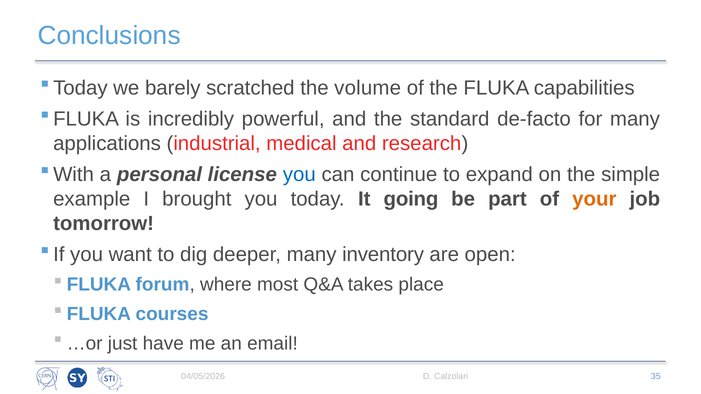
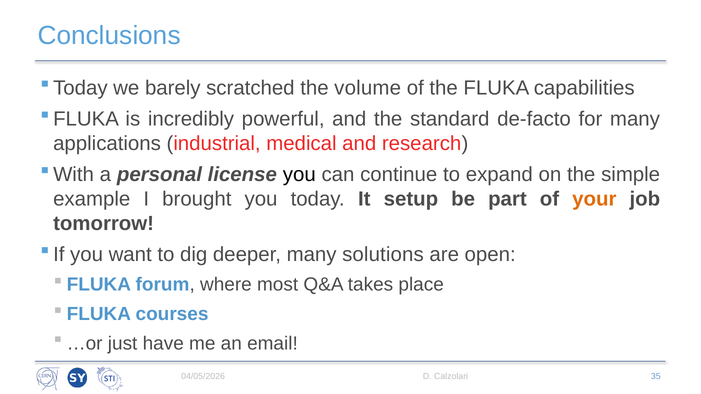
you at (299, 174) colour: blue -> black
going: going -> setup
inventory: inventory -> solutions
